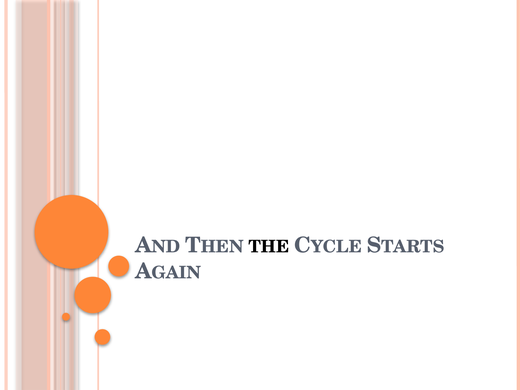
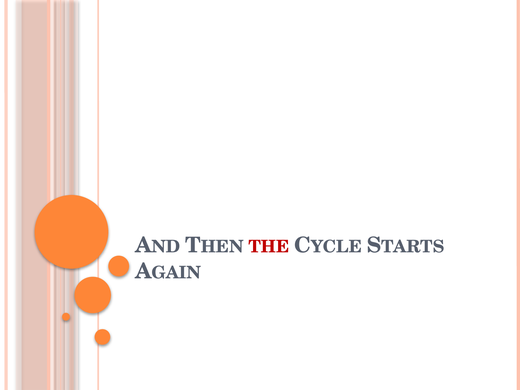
THE colour: black -> red
